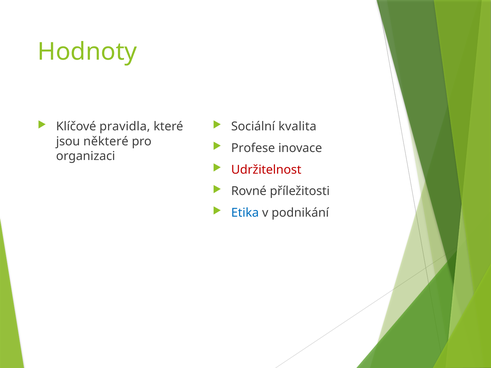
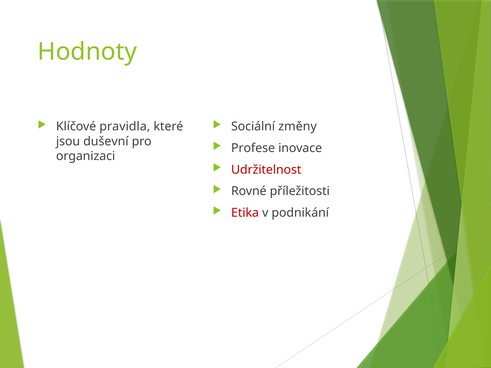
kvalita: kvalita -> změny
některé: některé -> duševní
Etika colour: blue -> red
